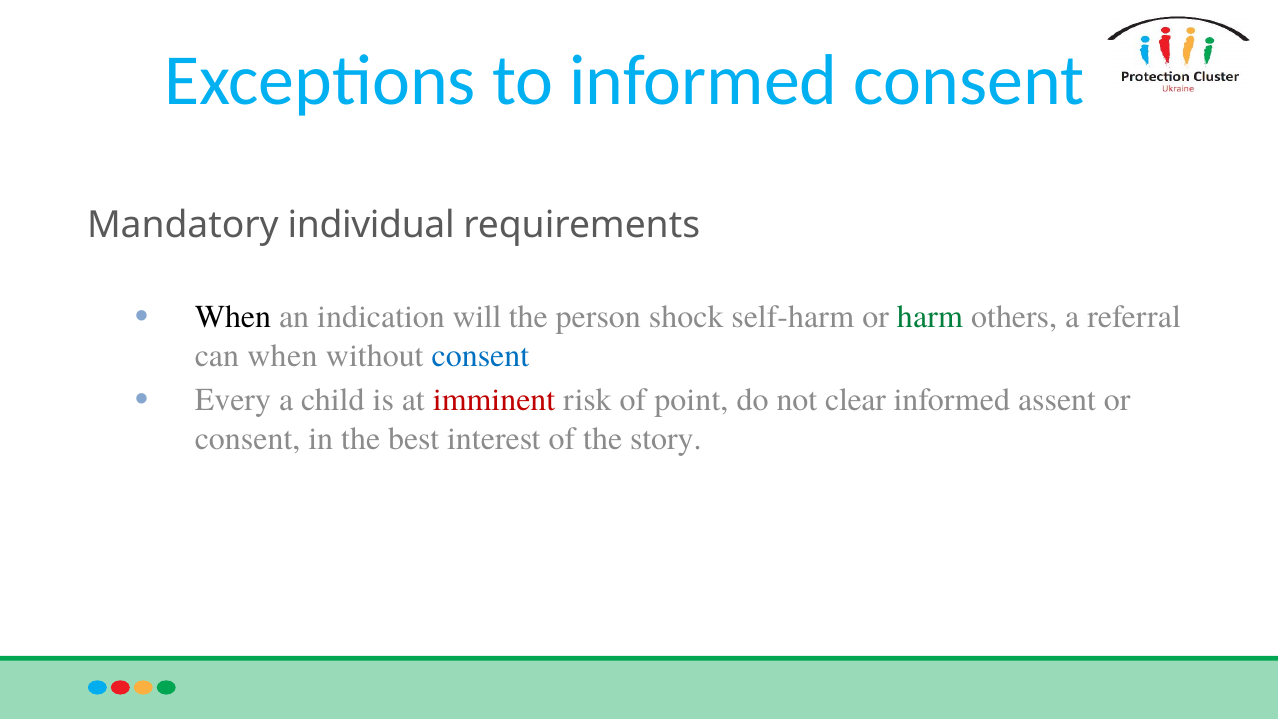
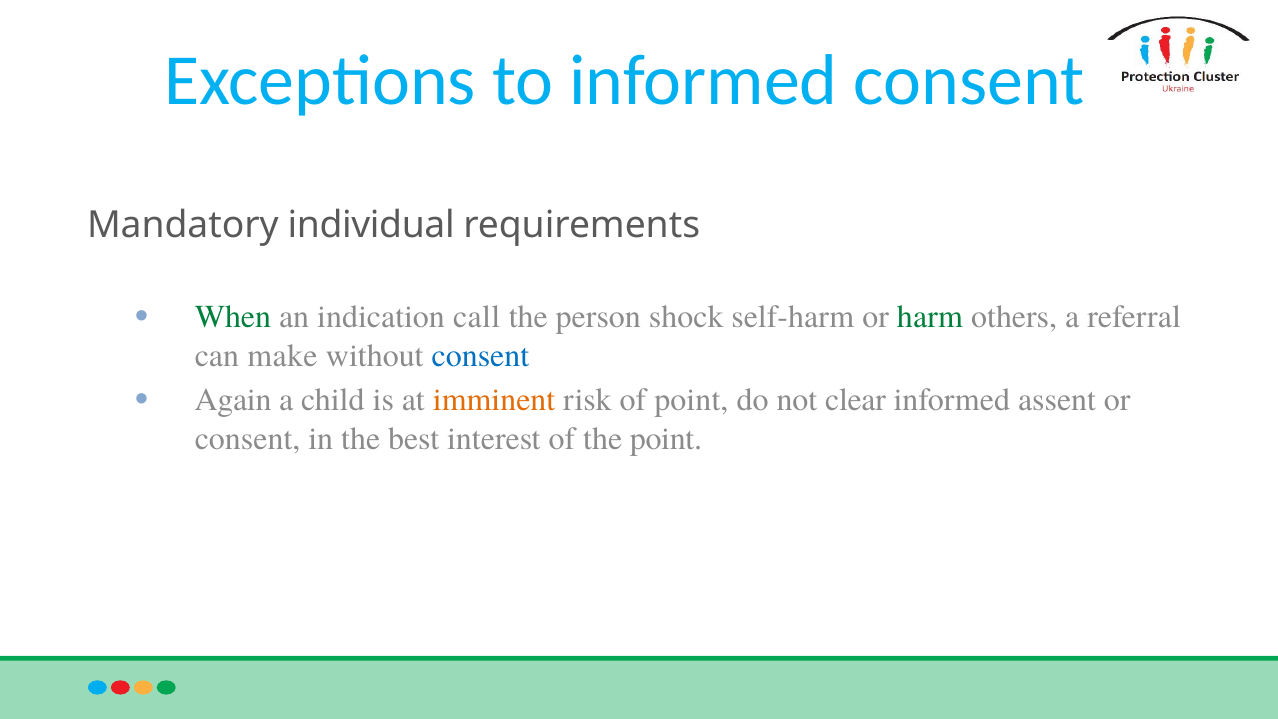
When at (233, 317) colour: black -> green
will: will -> call
can when: when -> make
Every: Every -> Again
imminent colour: red -> orange
the story: story -> point
